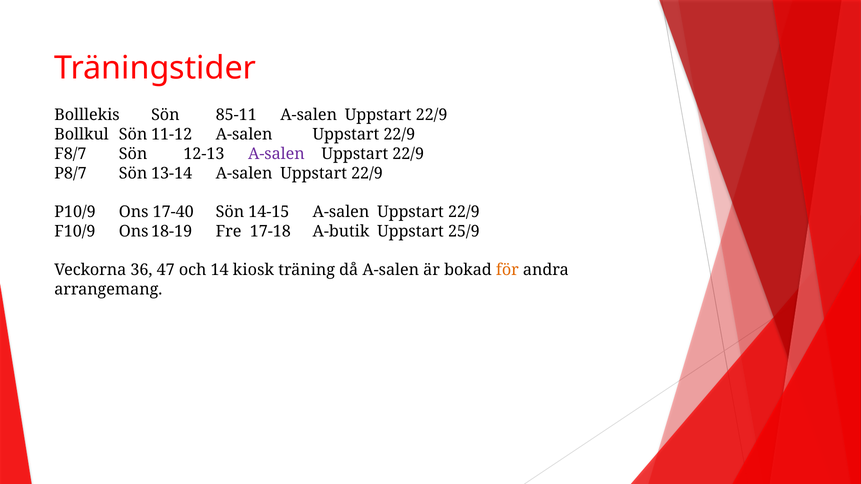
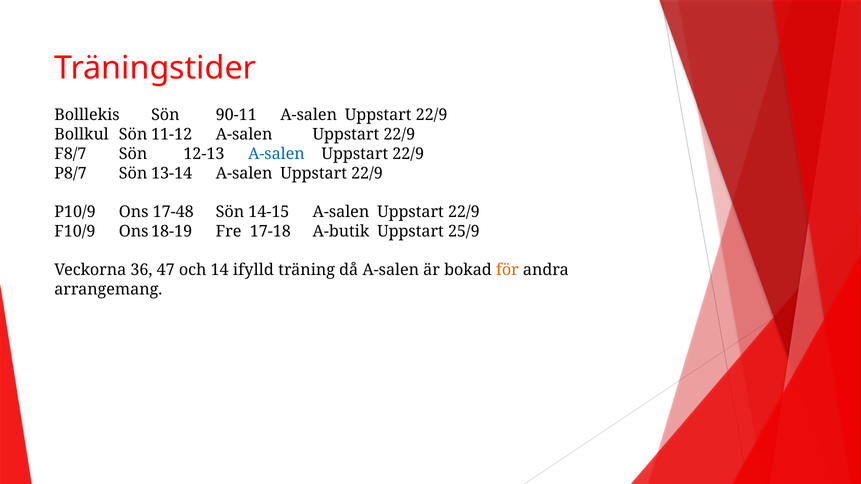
85-11: 85-11 -> 90-11
A-salen at (276, 154) colour: purple -> blue
17-40: 17-40 -> 17-48
kiosk: kiosk -> ifylld
